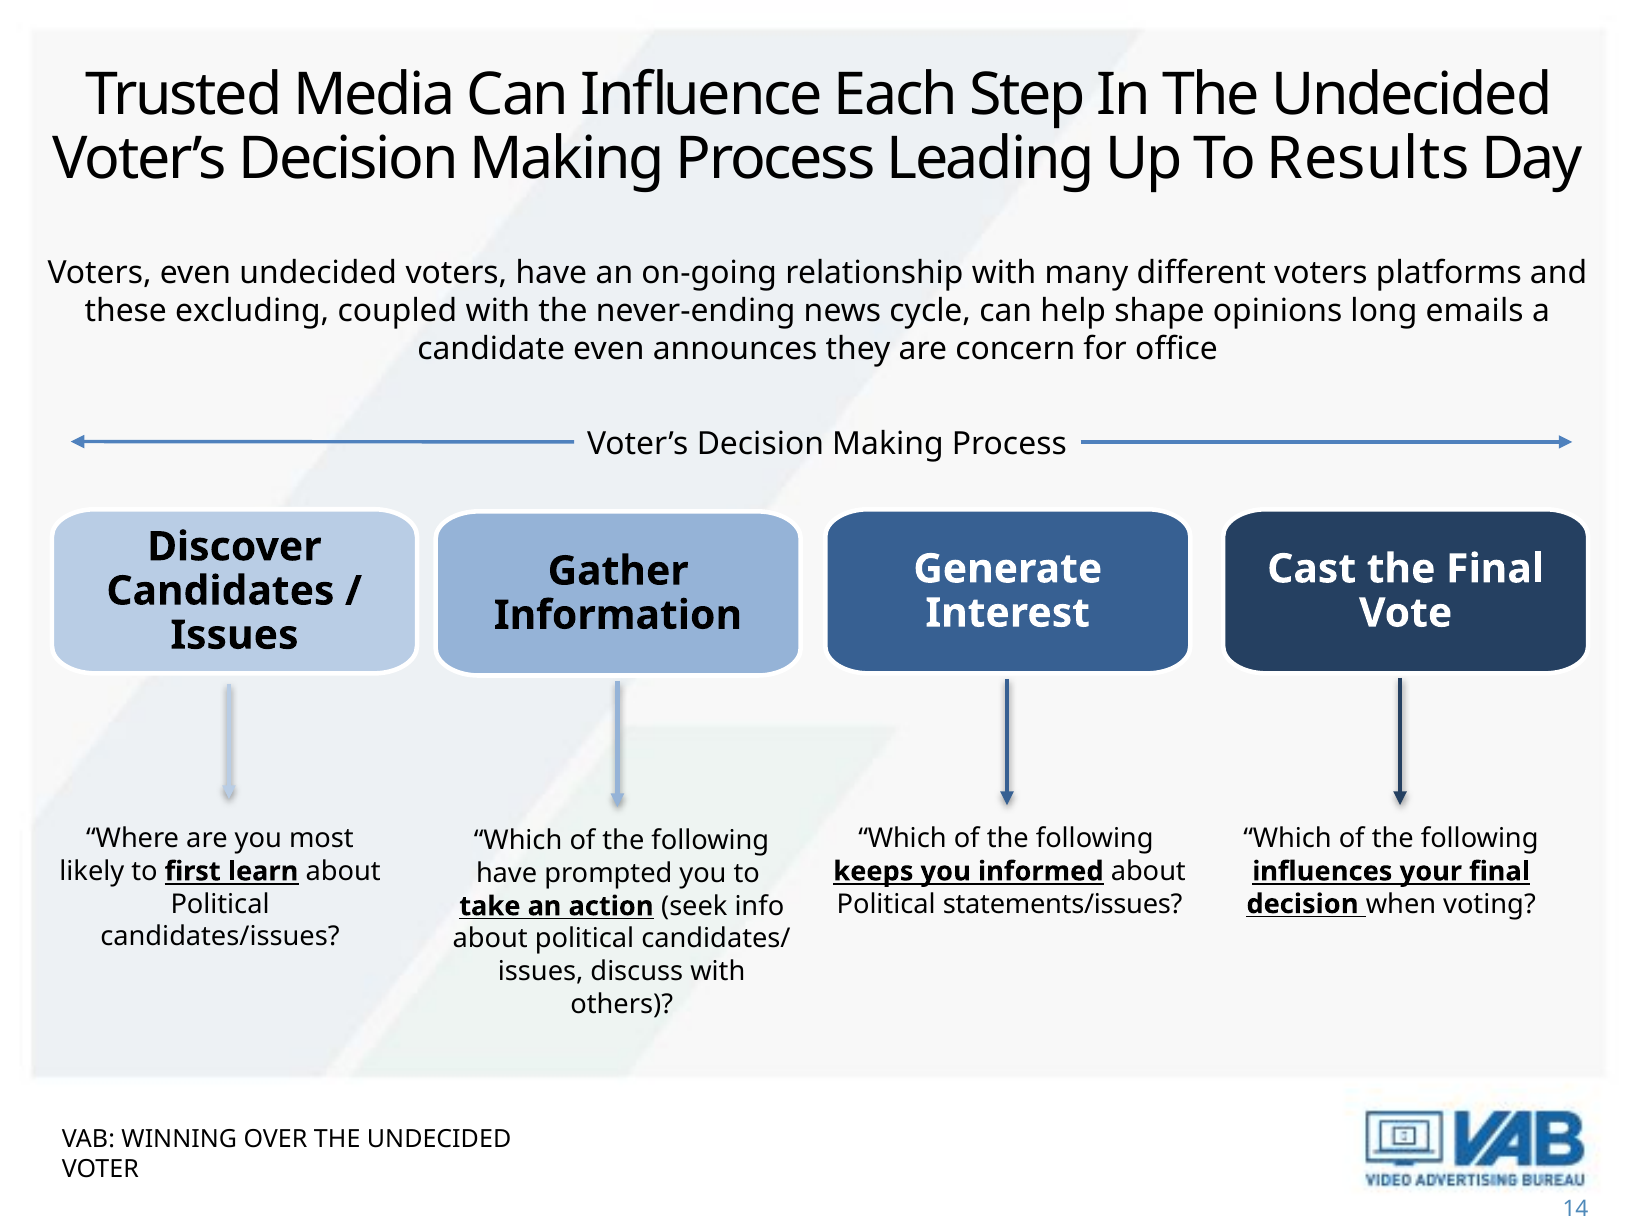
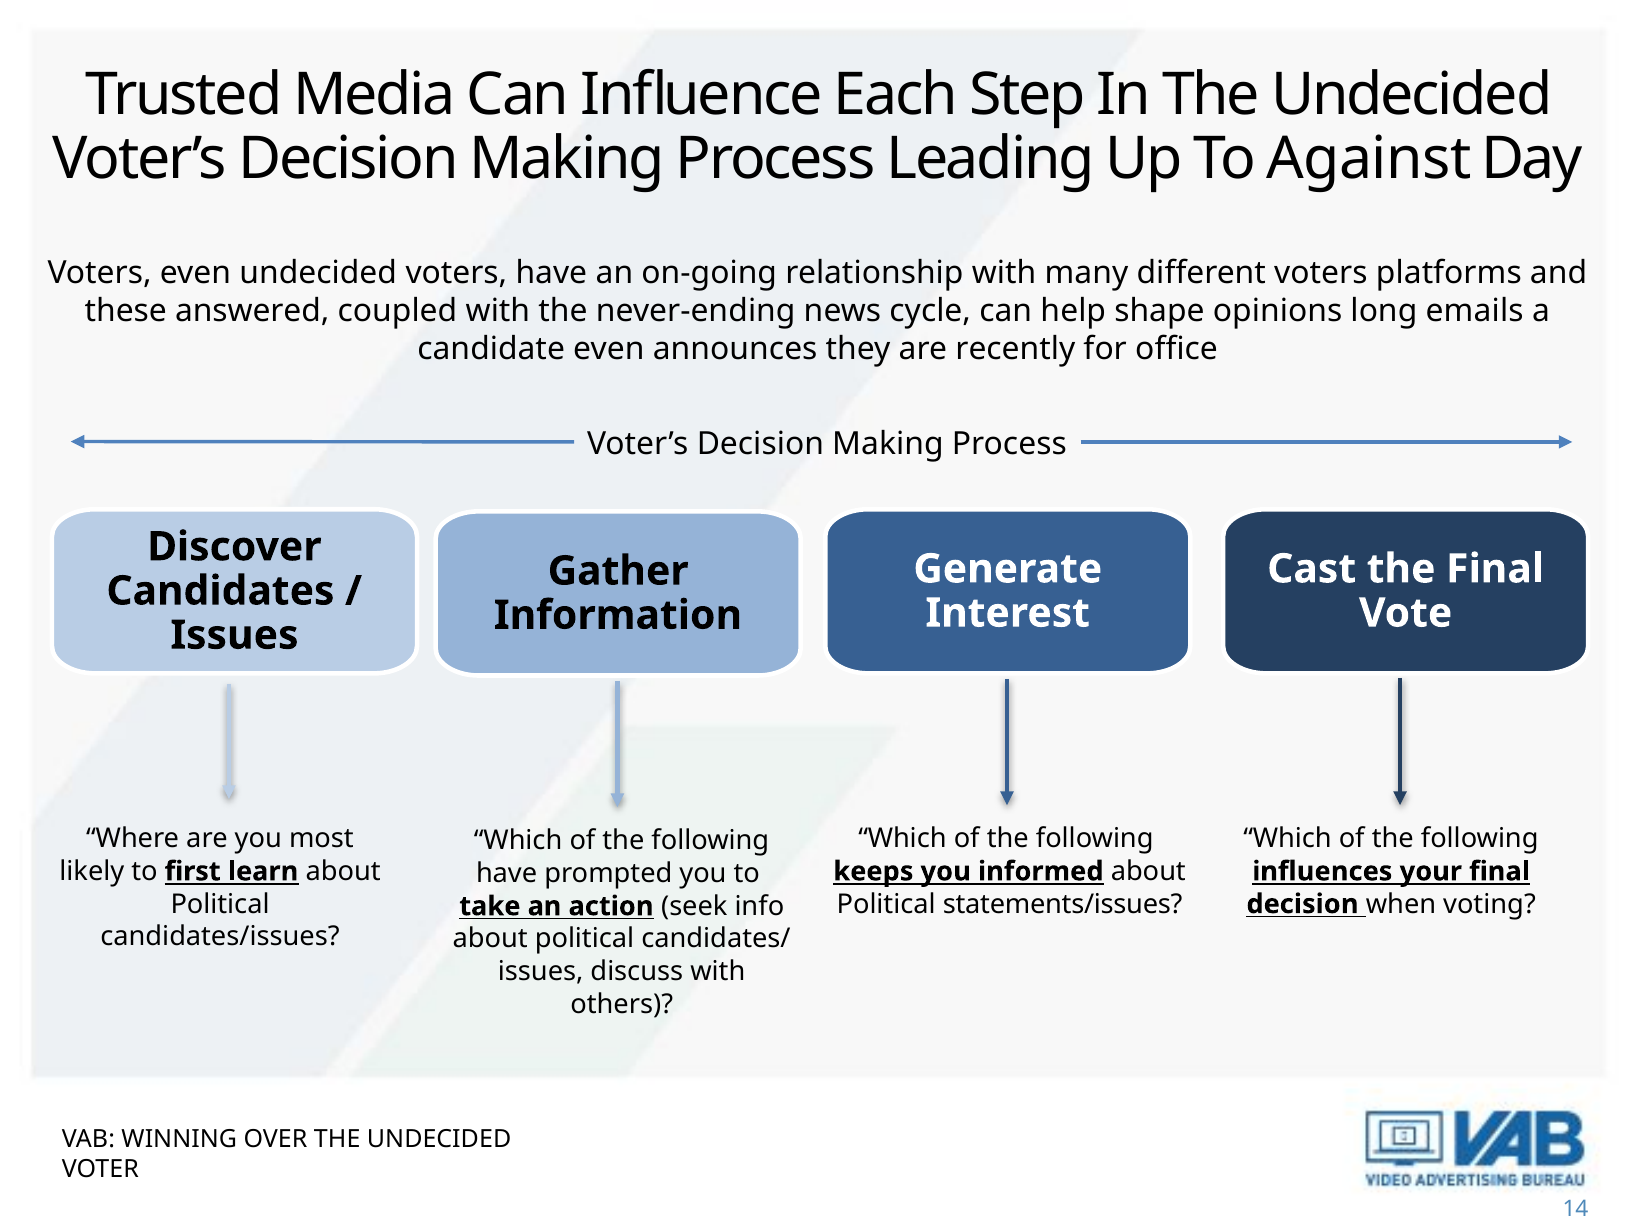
Results: Results -> Against
excluding: excluding -> answered
concern: concern -> recently
